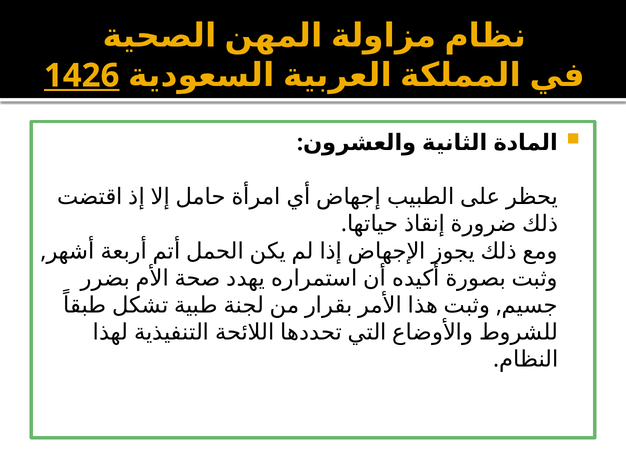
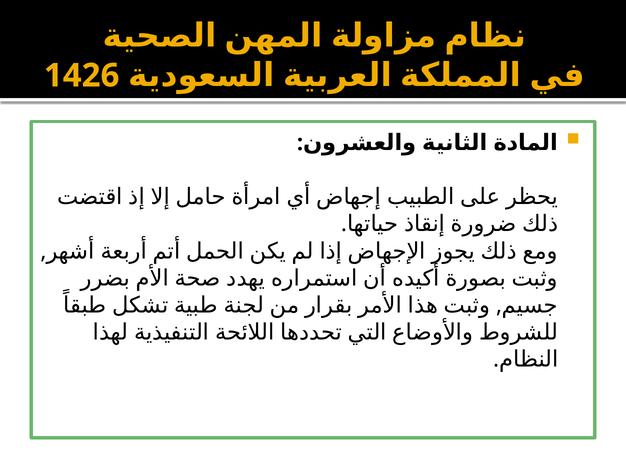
1426 underline: present -> none
